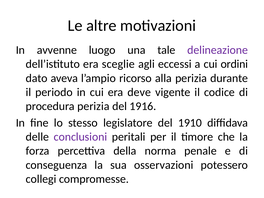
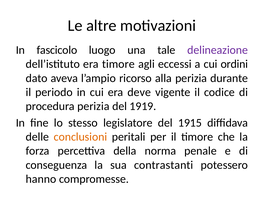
avvenne: avvenne -> fascicolo
era sceglie: sceglie -> timore
1916: 1916 -> 1919
1910: 1910 -> 1915
conclusioni colour: purple -> orange
osservazioni: osservazioni -> contrastanti
collegi: collegi -> hanno
